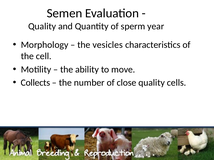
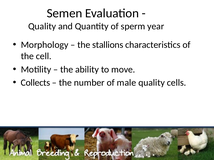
vesicles: vesicles -> stallions
close: close -> male
